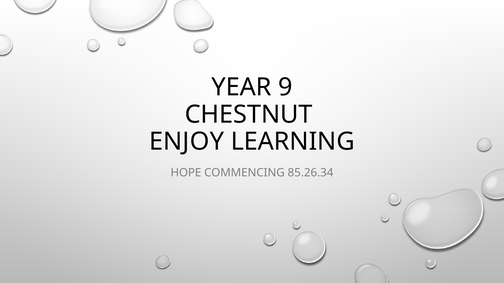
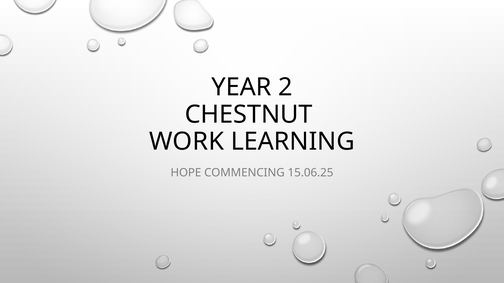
9: 9 -> 2
ENJOY: ENJOY -> WORK
85.26.34: 85.26.34 -> 15.06.25
